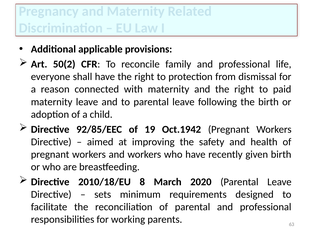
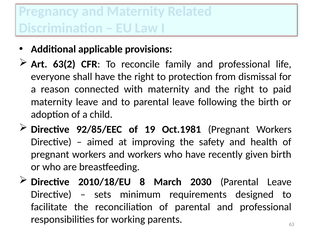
50(2: 50(2 -> 63(2
Oct.1942: Oct.1942 -> Oct.1981
2020: 2020 -> 2030
